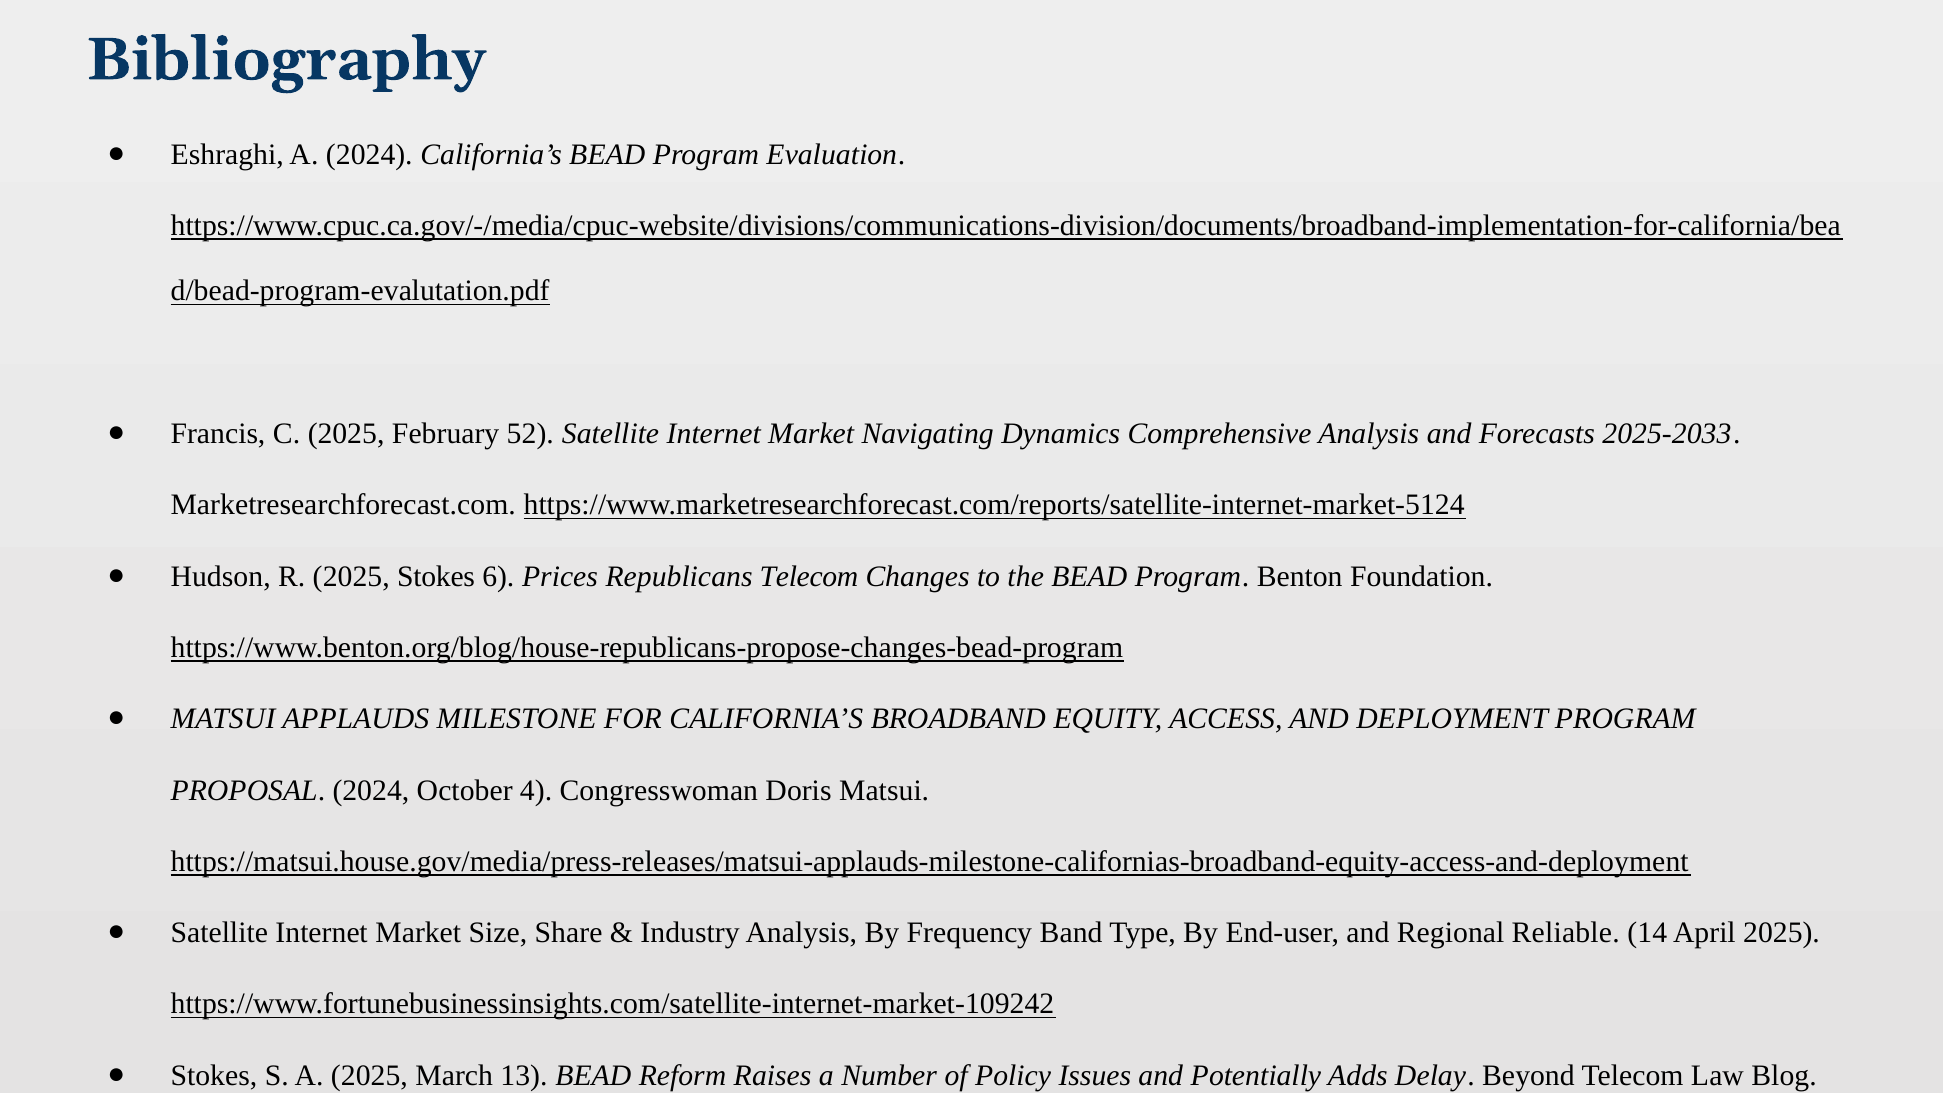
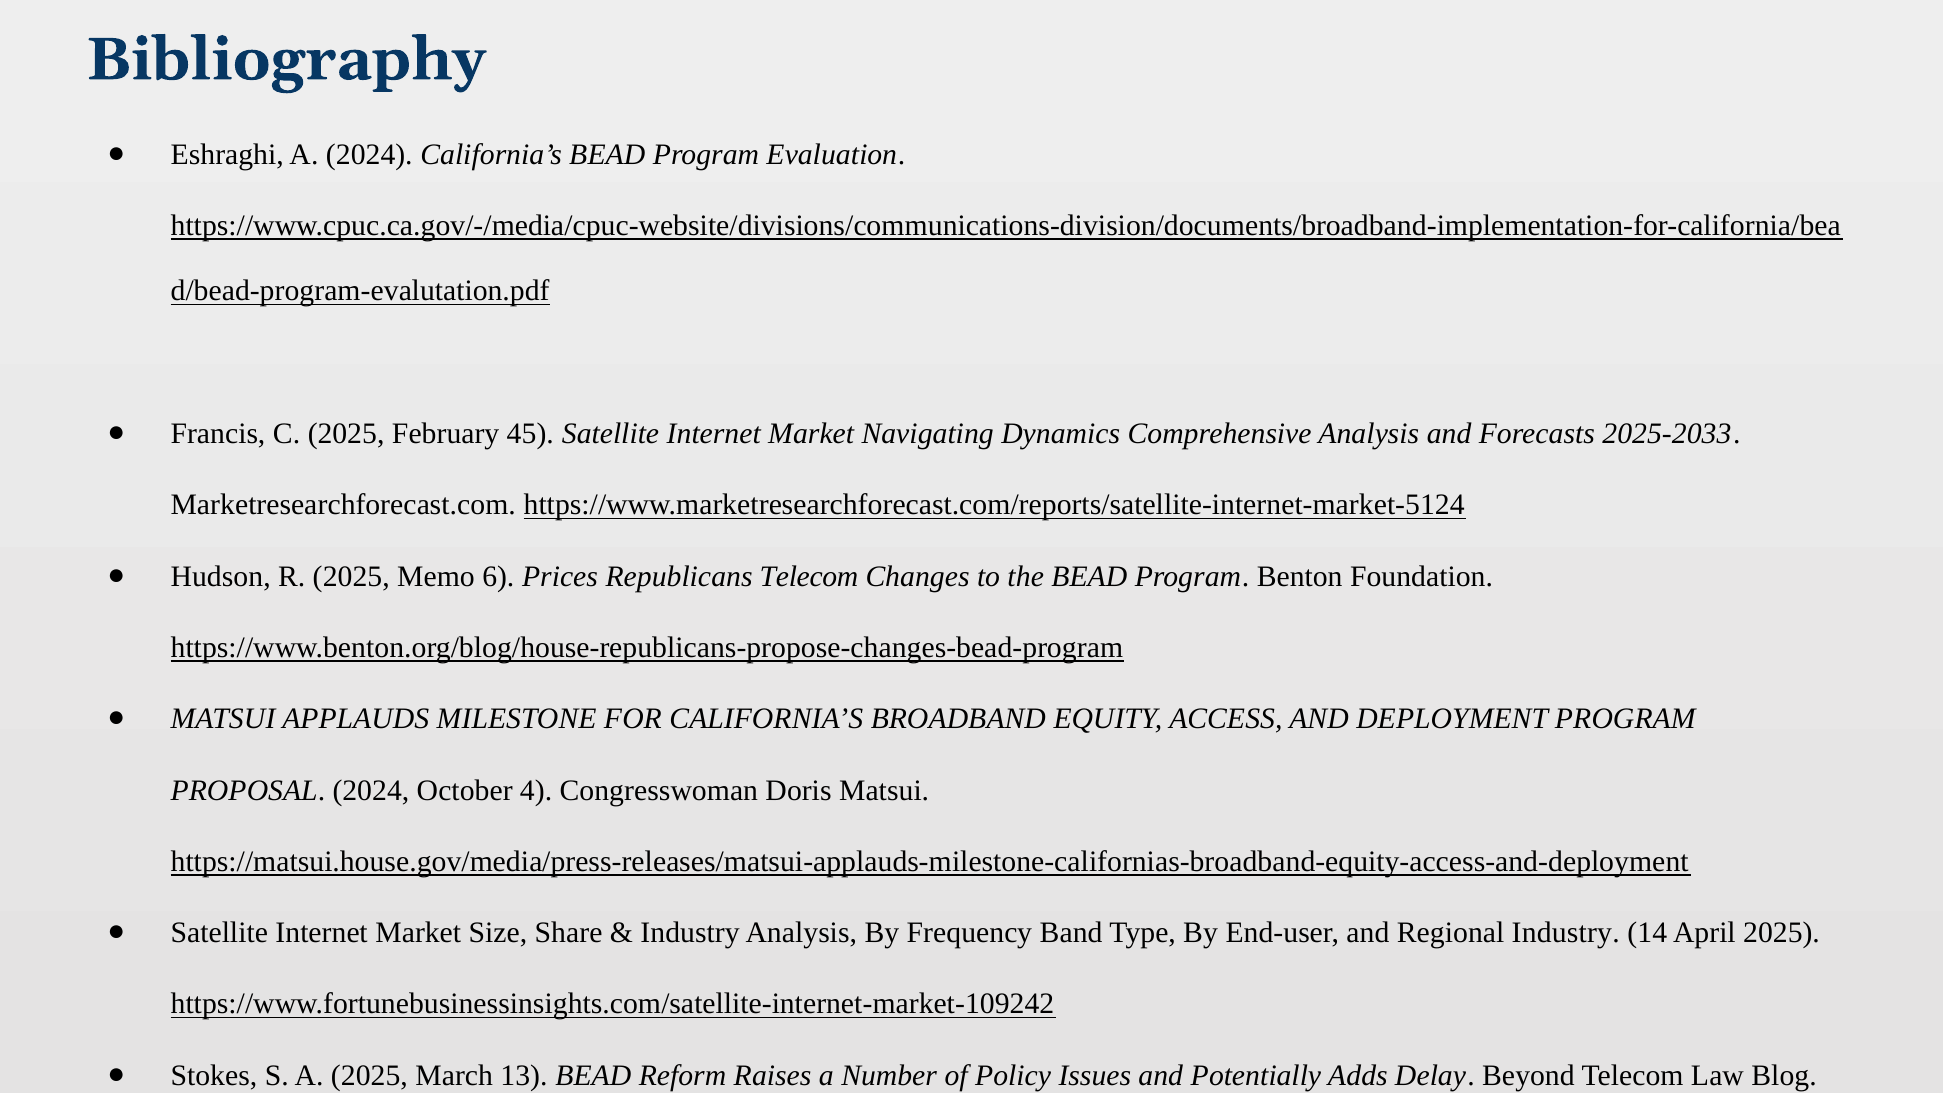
52: 52 -> 45
2025 Stokes: Stokes -> Memo
Regional Reliable: Reliable -> Industry
